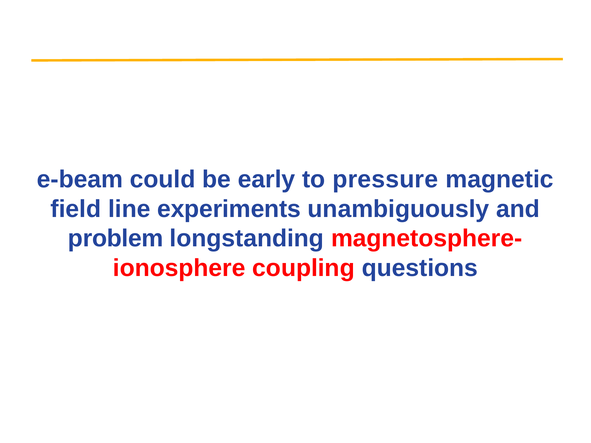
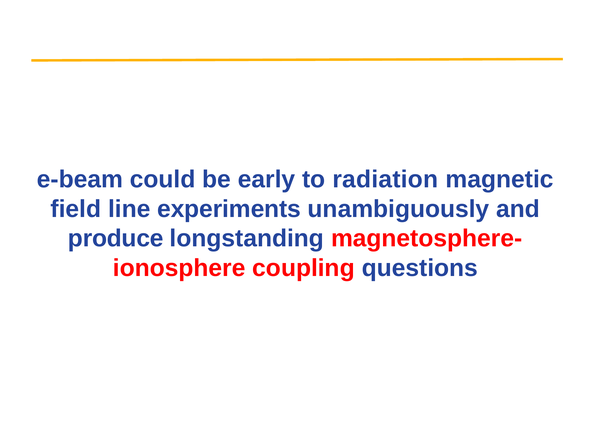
pressure: pressure -> radiation
problem: problem -> produce
